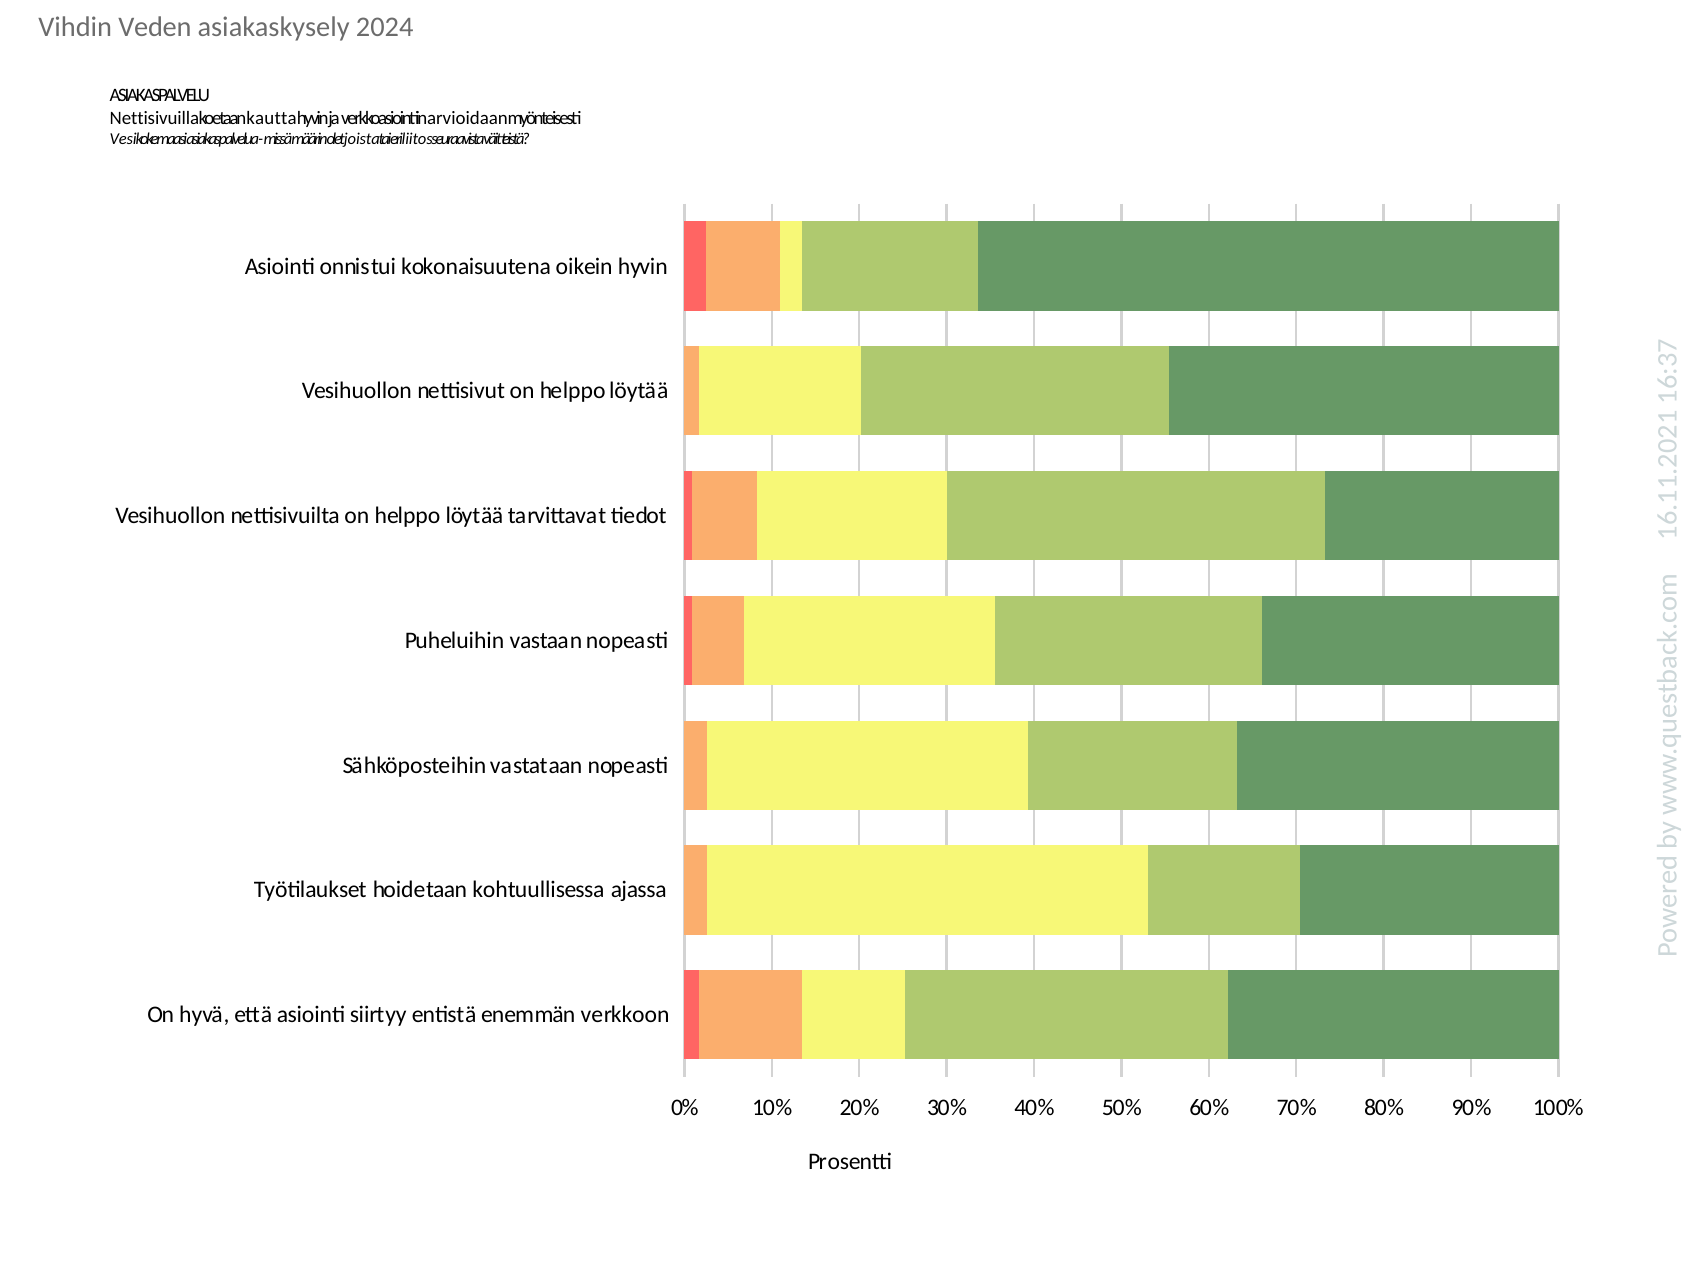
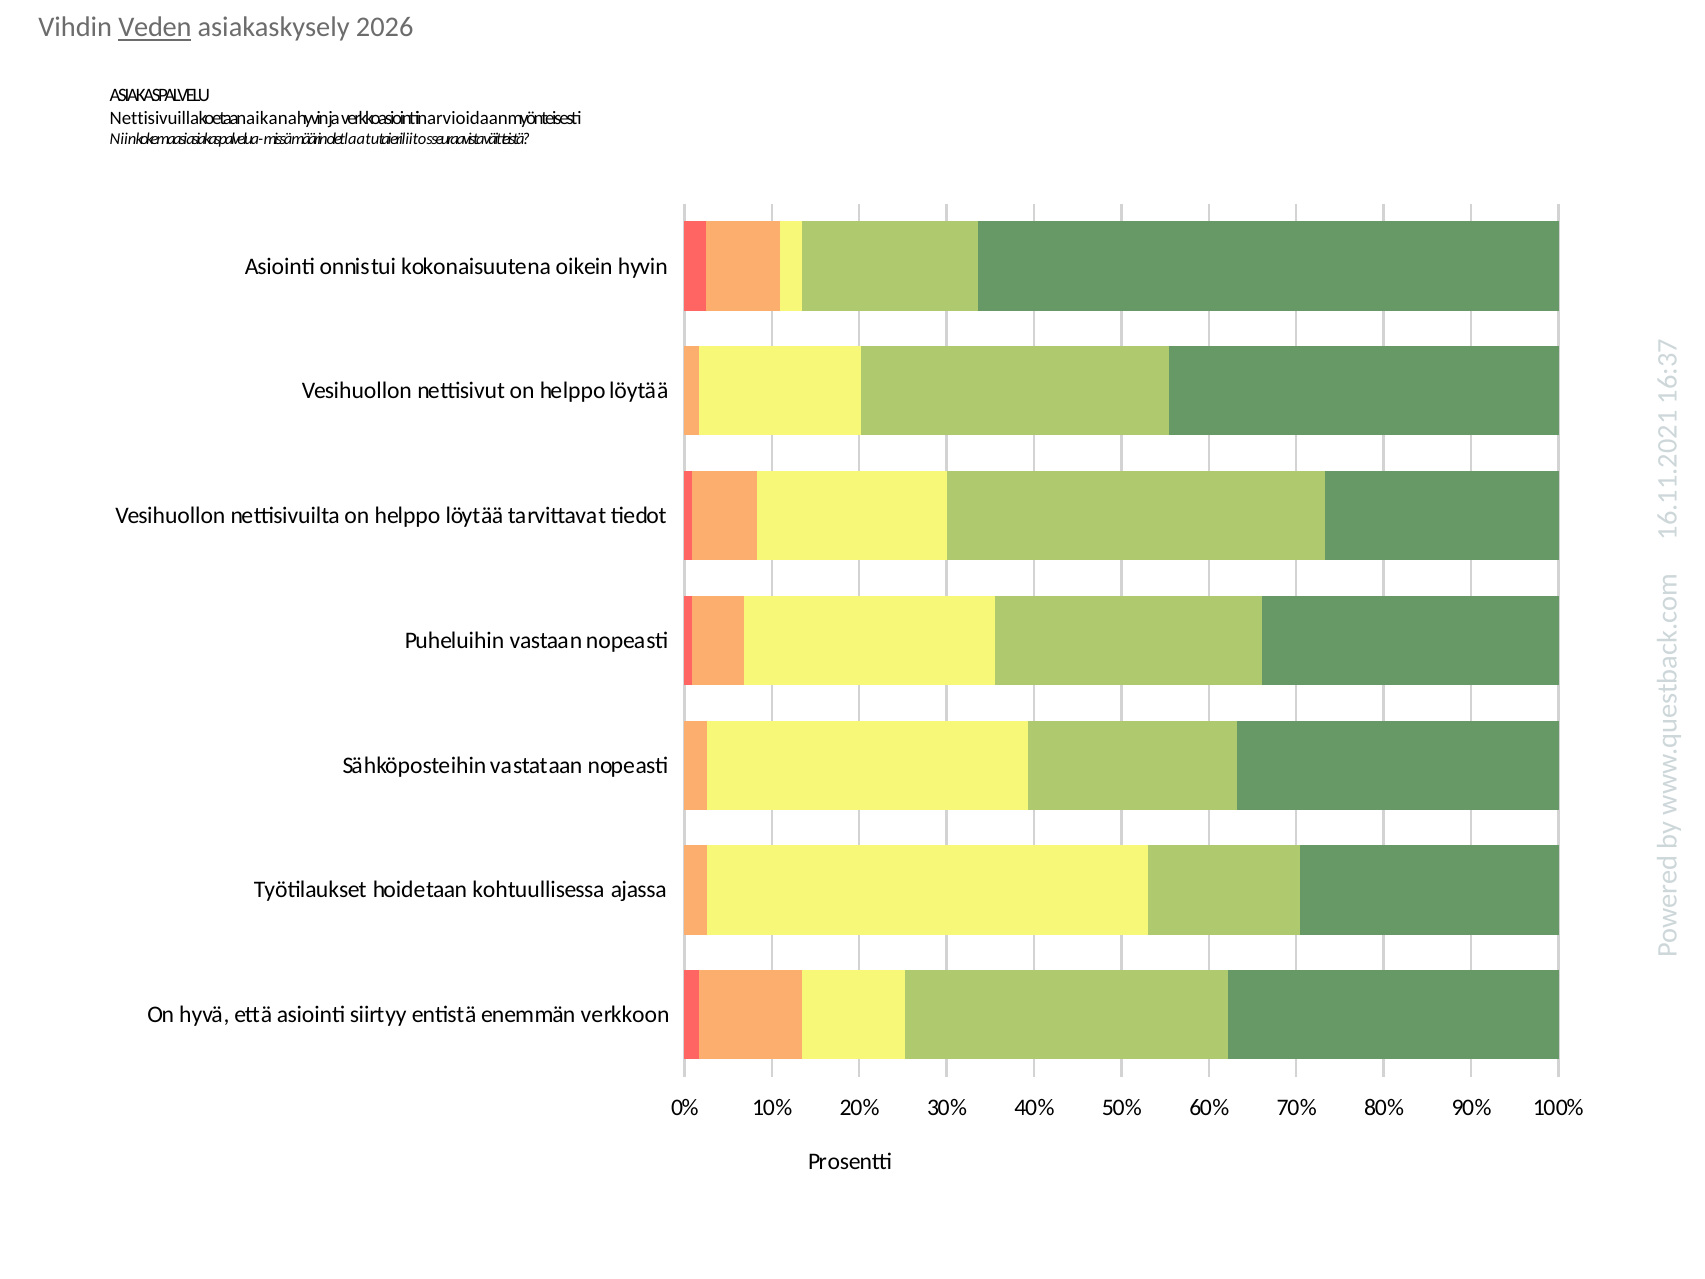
Veden underline: none -> present
2024: 2024 -> 2026
kautta: kautta -> aikana
Vesi: Vesi -> Niin
joista: joista -> laatu
